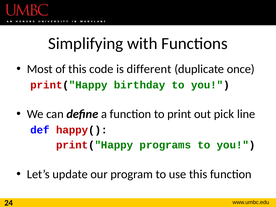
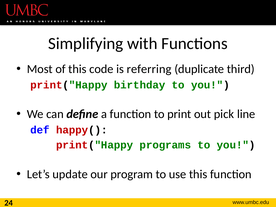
different: different -> referring
once: once -> third
